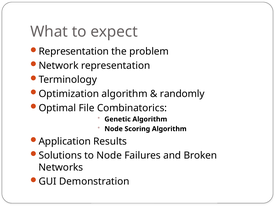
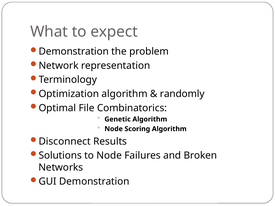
Representation at (74, 52): Representation -> Demonstration
Application: Application -> Disconnect
